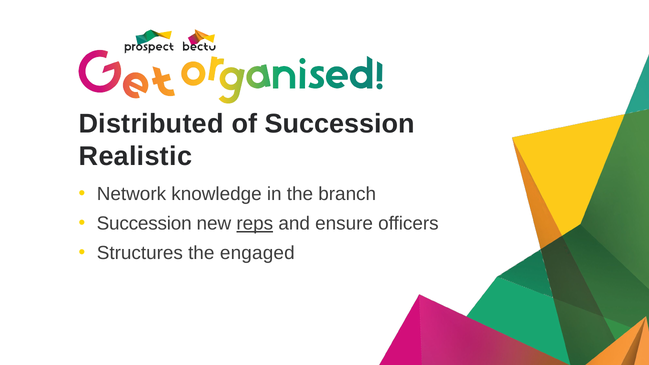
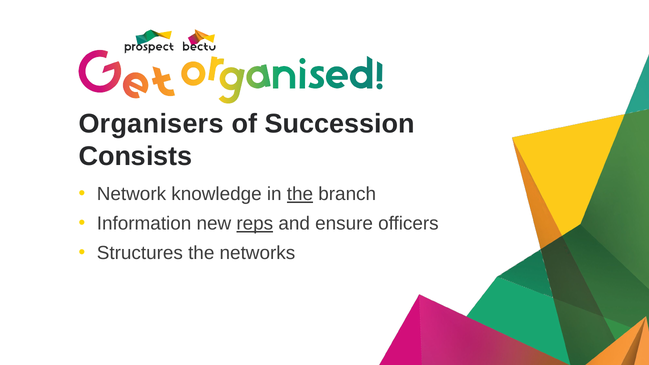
Distributed: Distributed -> Organisers
Realistic: Realistic -> Consists
the at (300, 194) underline: none -> present
Succession at (144, 224): Succession -> Information
engaged: engaged -> networks
